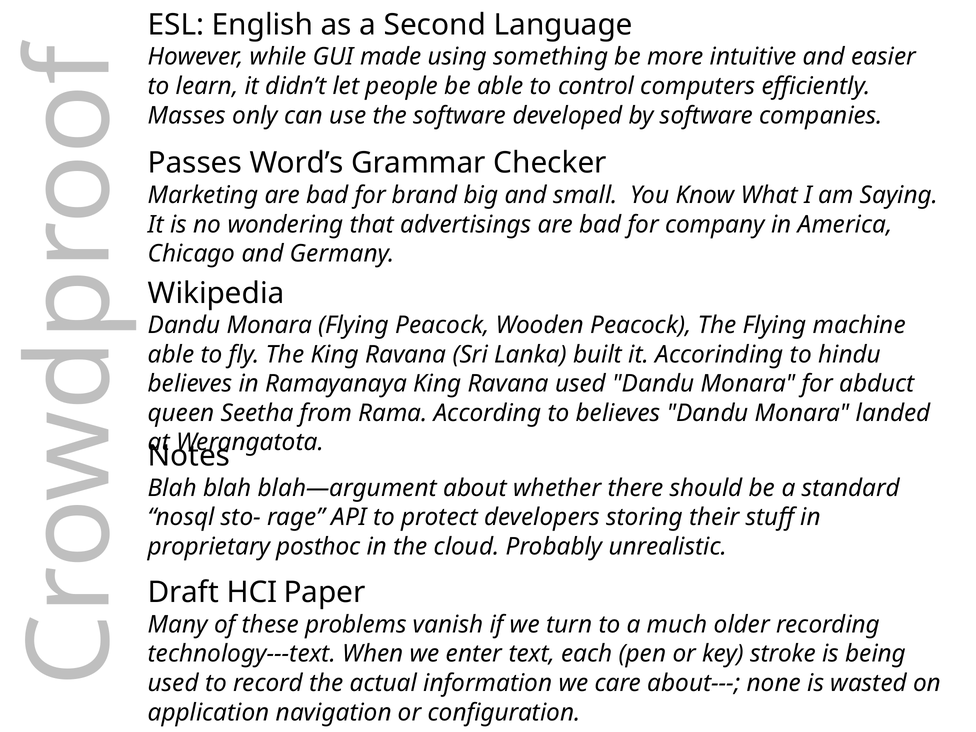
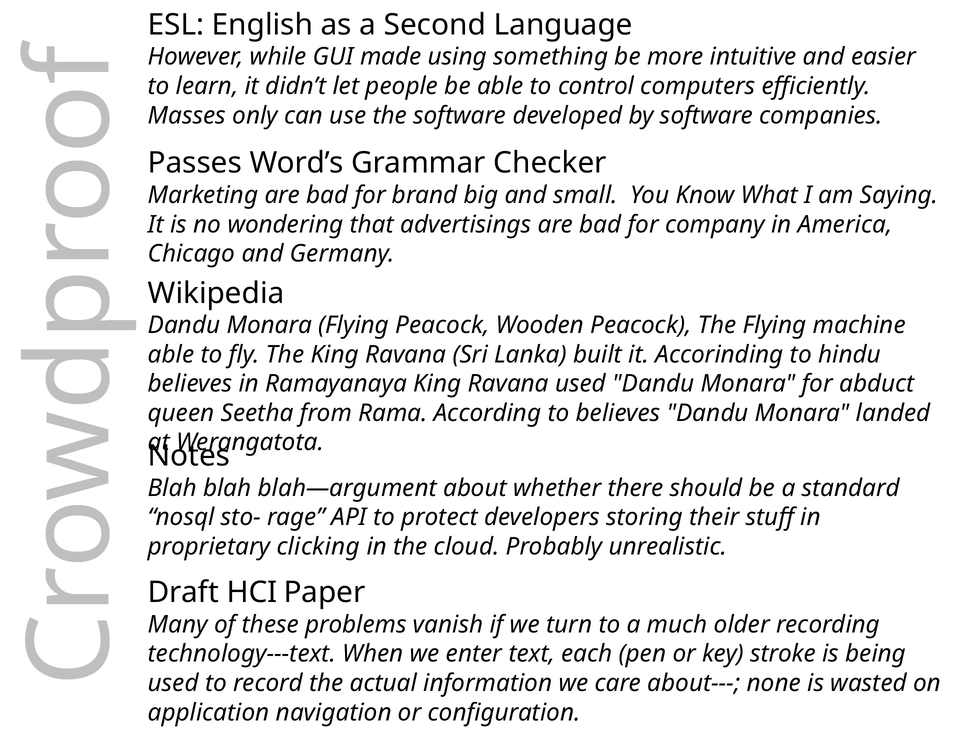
posthoc: posthoc -> clicking
